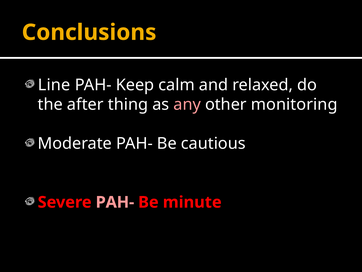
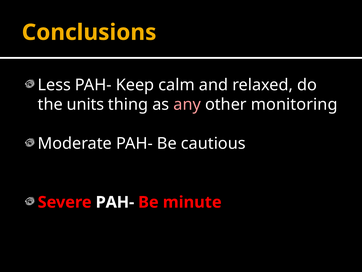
Line: Line -> Less
after: after -> units
PAH- at (115, 202) colour: pink -> white
